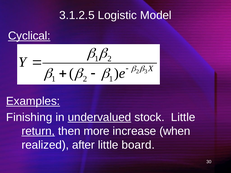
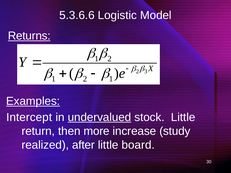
3.1.2.5: 3.1.2.5 -> 5.3.6.6
Cyclical: Cyclical -> Returns
Finishing: Finishing -> Intercept
return underline: present -> none
when: when -> study
